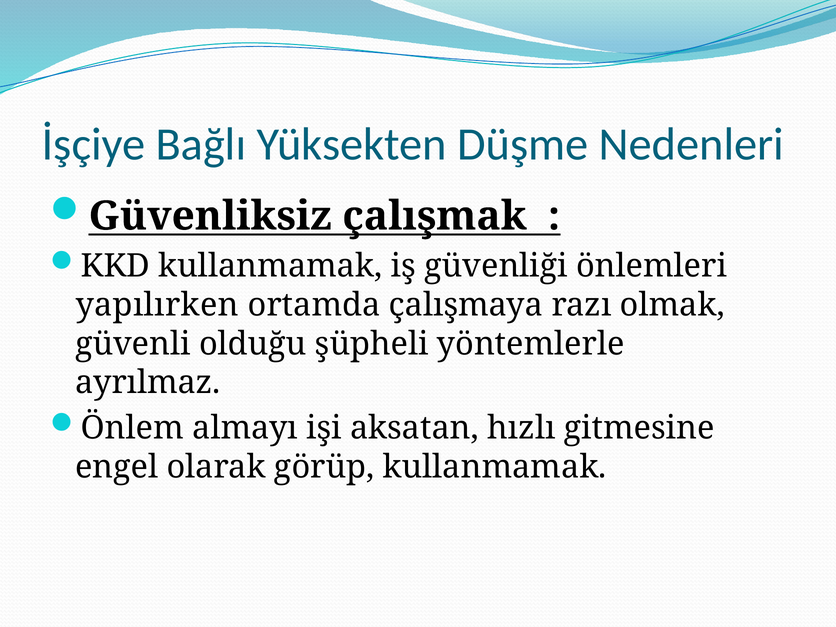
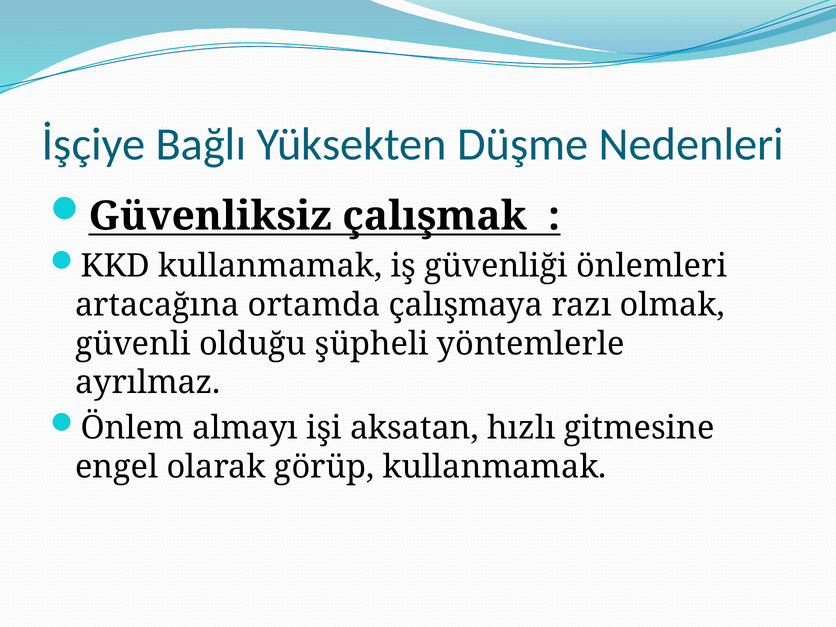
yapılırken: yapılırken -> artacağına
